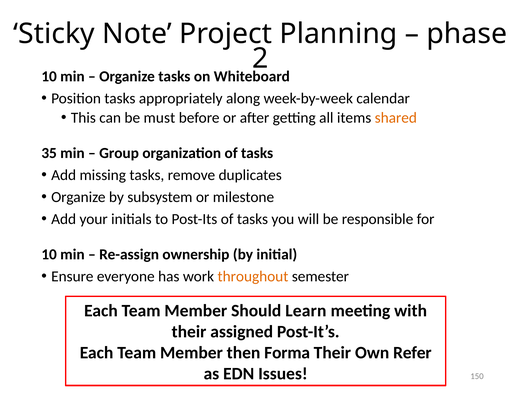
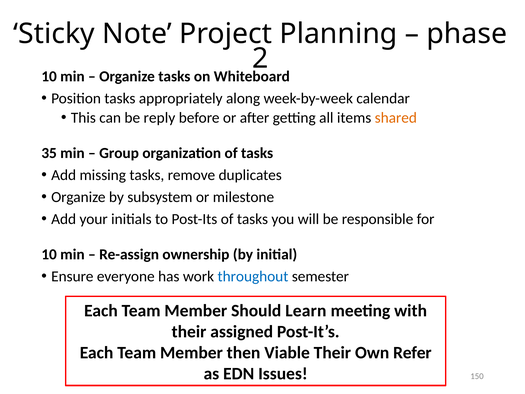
must: must -> reply
throughout colour: orange -> blue
Forma: Forma -> Viable
